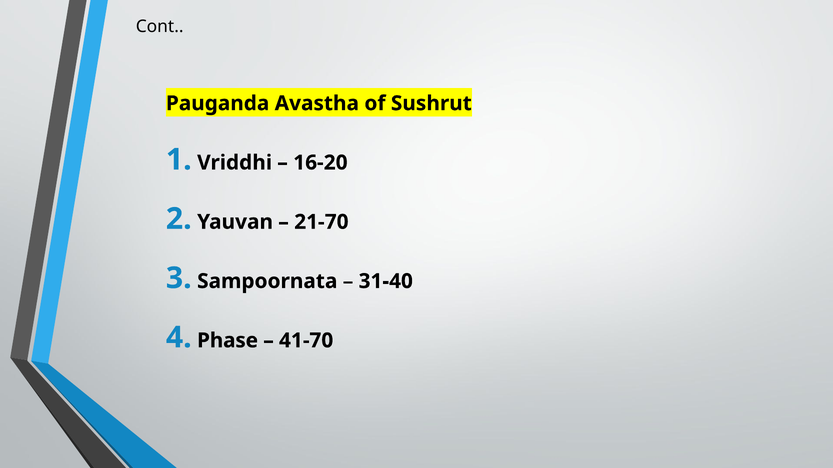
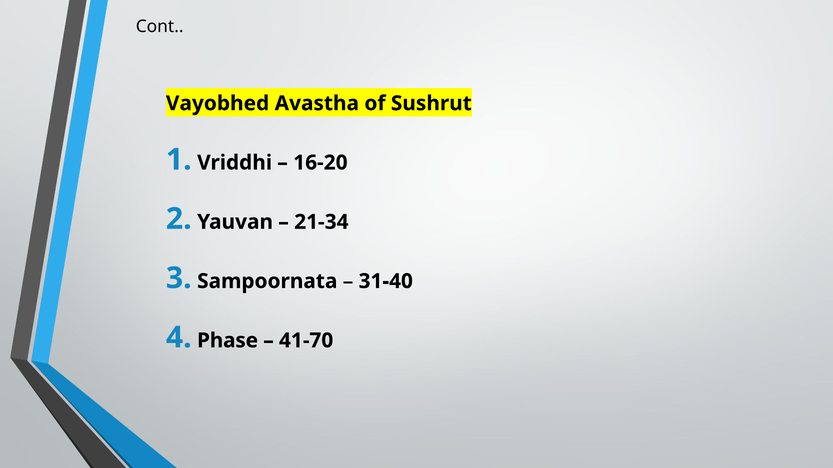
Pauganda: Pauganda -> Vayobhed
21-70: 21-70 -> 21-34
